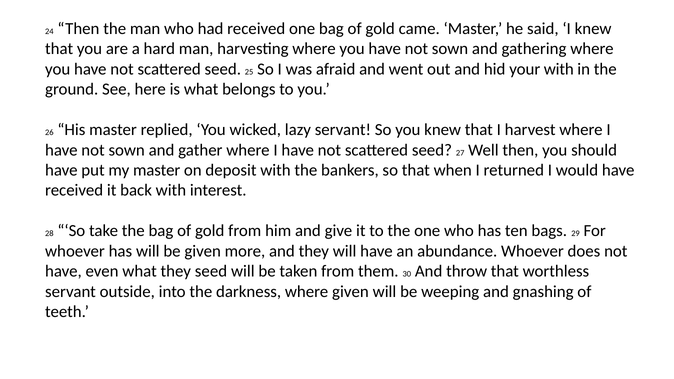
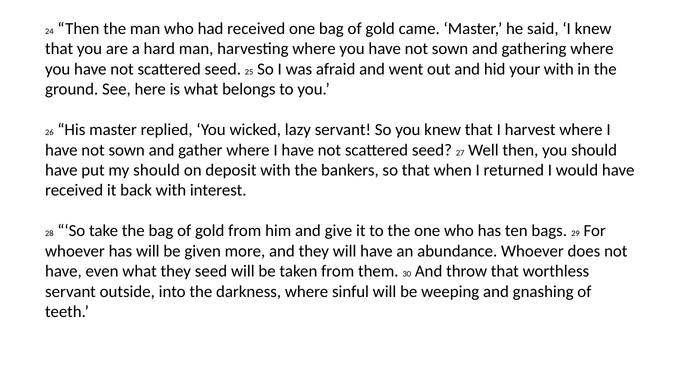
my master: master -> should
where given: given -> sinful
